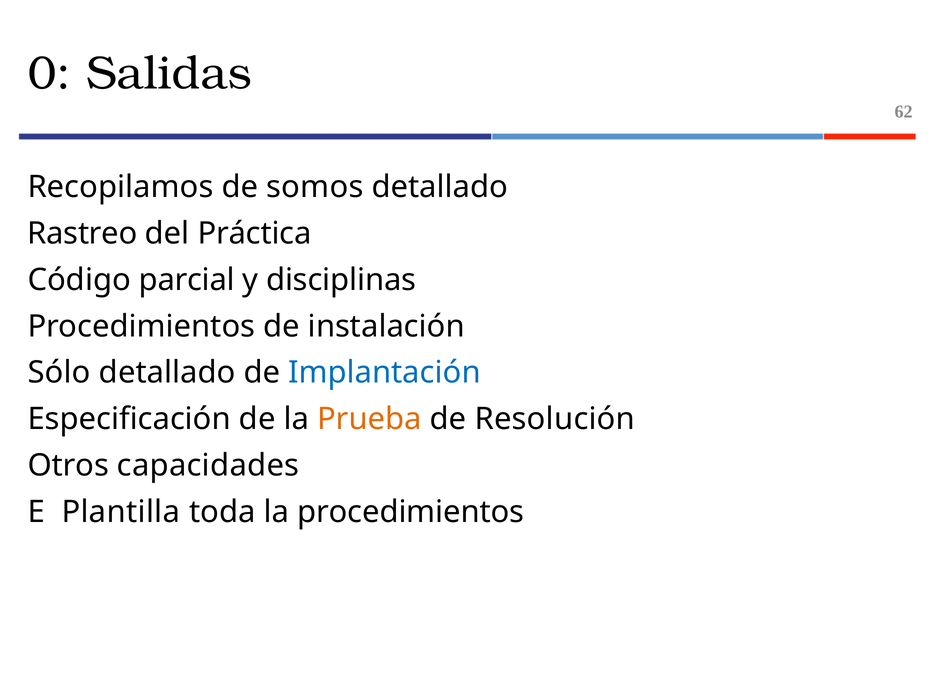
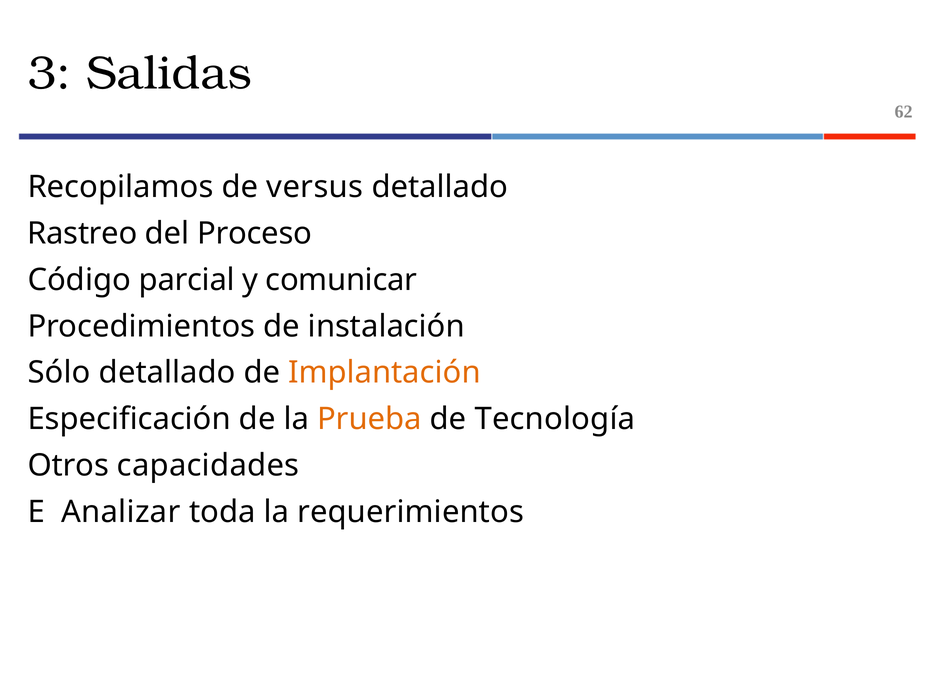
0: 0 -> 3
somos: somos -> versus
Práctica: Práctica -> Proceso
disciplinas: disciplinas -> comunicar
Implantación colour: blue -> orange
Resolución: Resolución -> Tecnología
Plantilla: Plantilla -> Analizar
la procedimientos: procedimientos -> requerimientos
